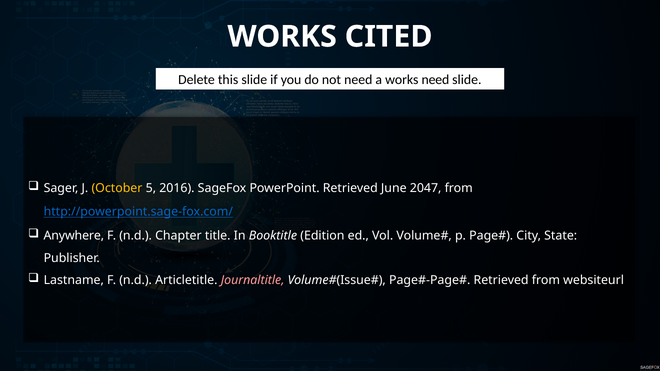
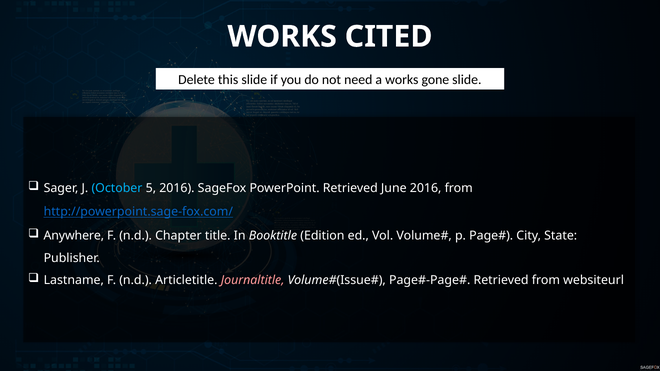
works need: need -> gone
October colour: yellow -> light blue
June 2047: 2047 -> 2016
